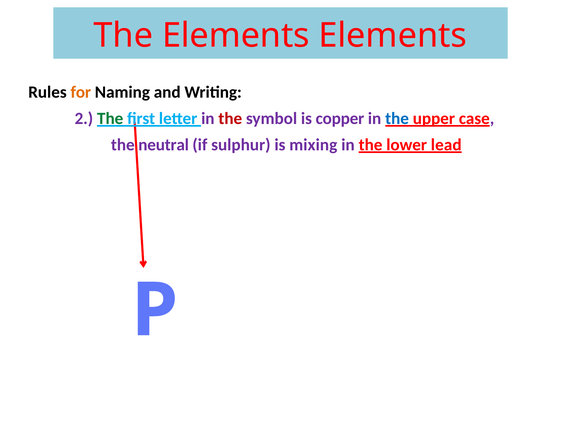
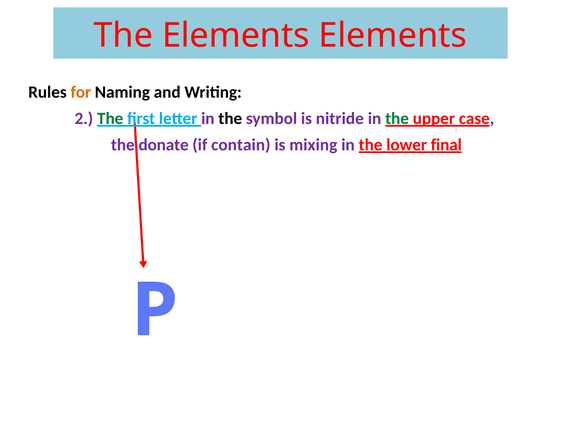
the at (230, 118) colour: red -> black
copper: copper -> nitride
the at (397, 118) colour: blue -> green
neutral: neutral -> donate
sulphur: sulphur -> contain
lead: lead -> final
